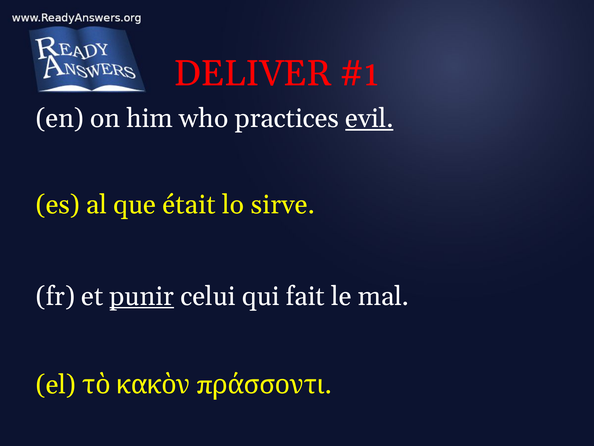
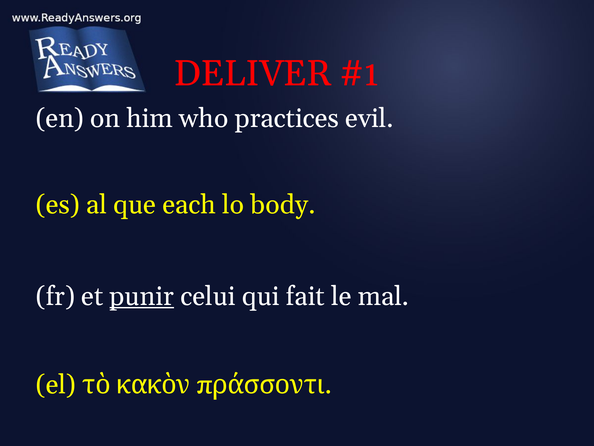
evil underline: present -> none
était: était -> each
sirve: sirve -> body
